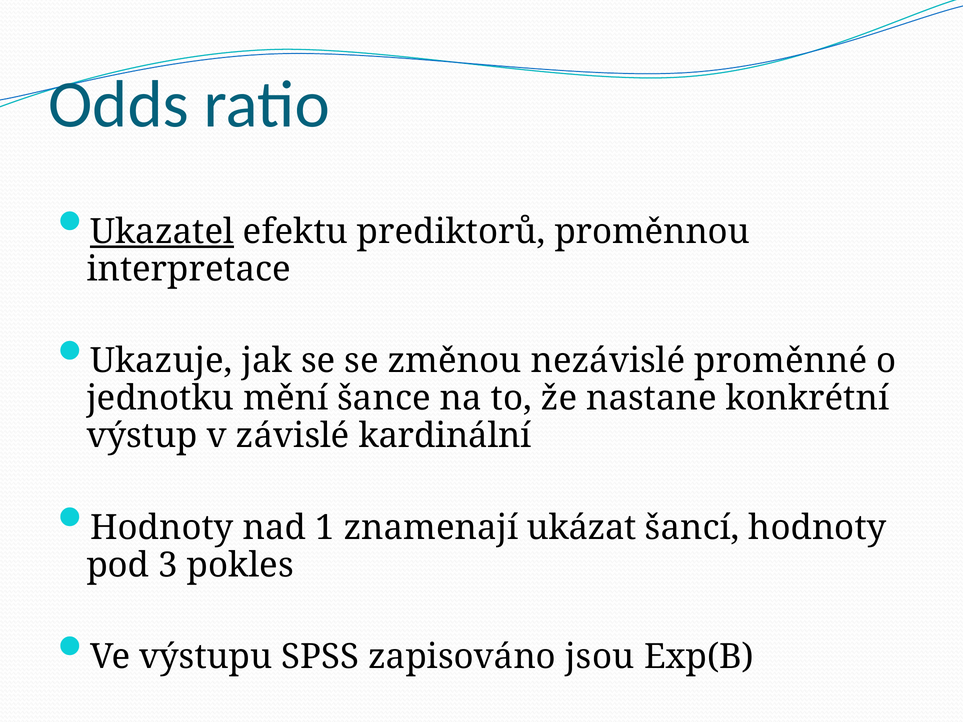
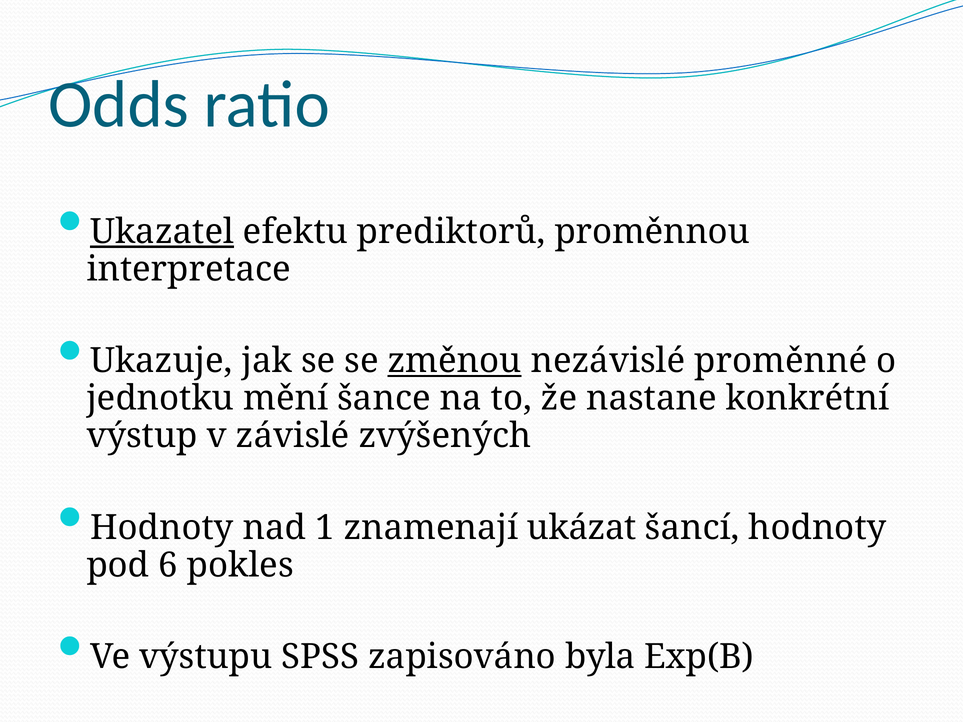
změnou underline: none -> present
kardinální: kardinální -> zvýšených
3: 3 -> 6
jsou: jsou -> byla
